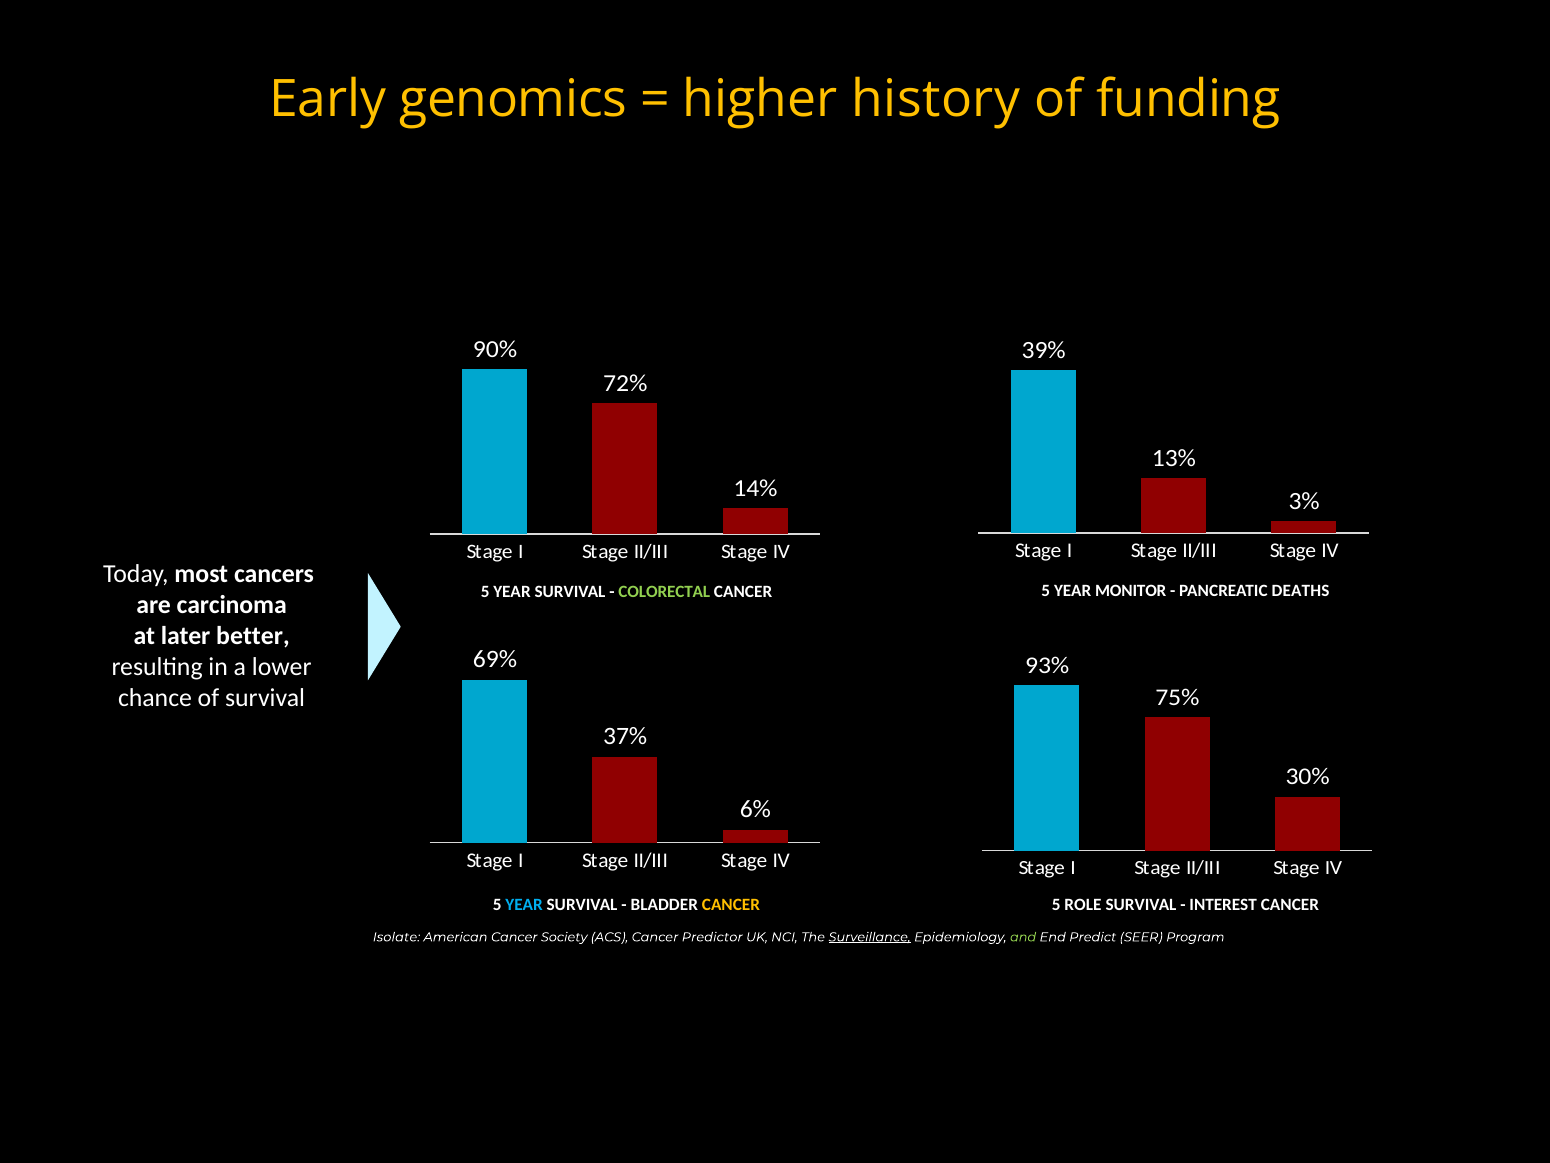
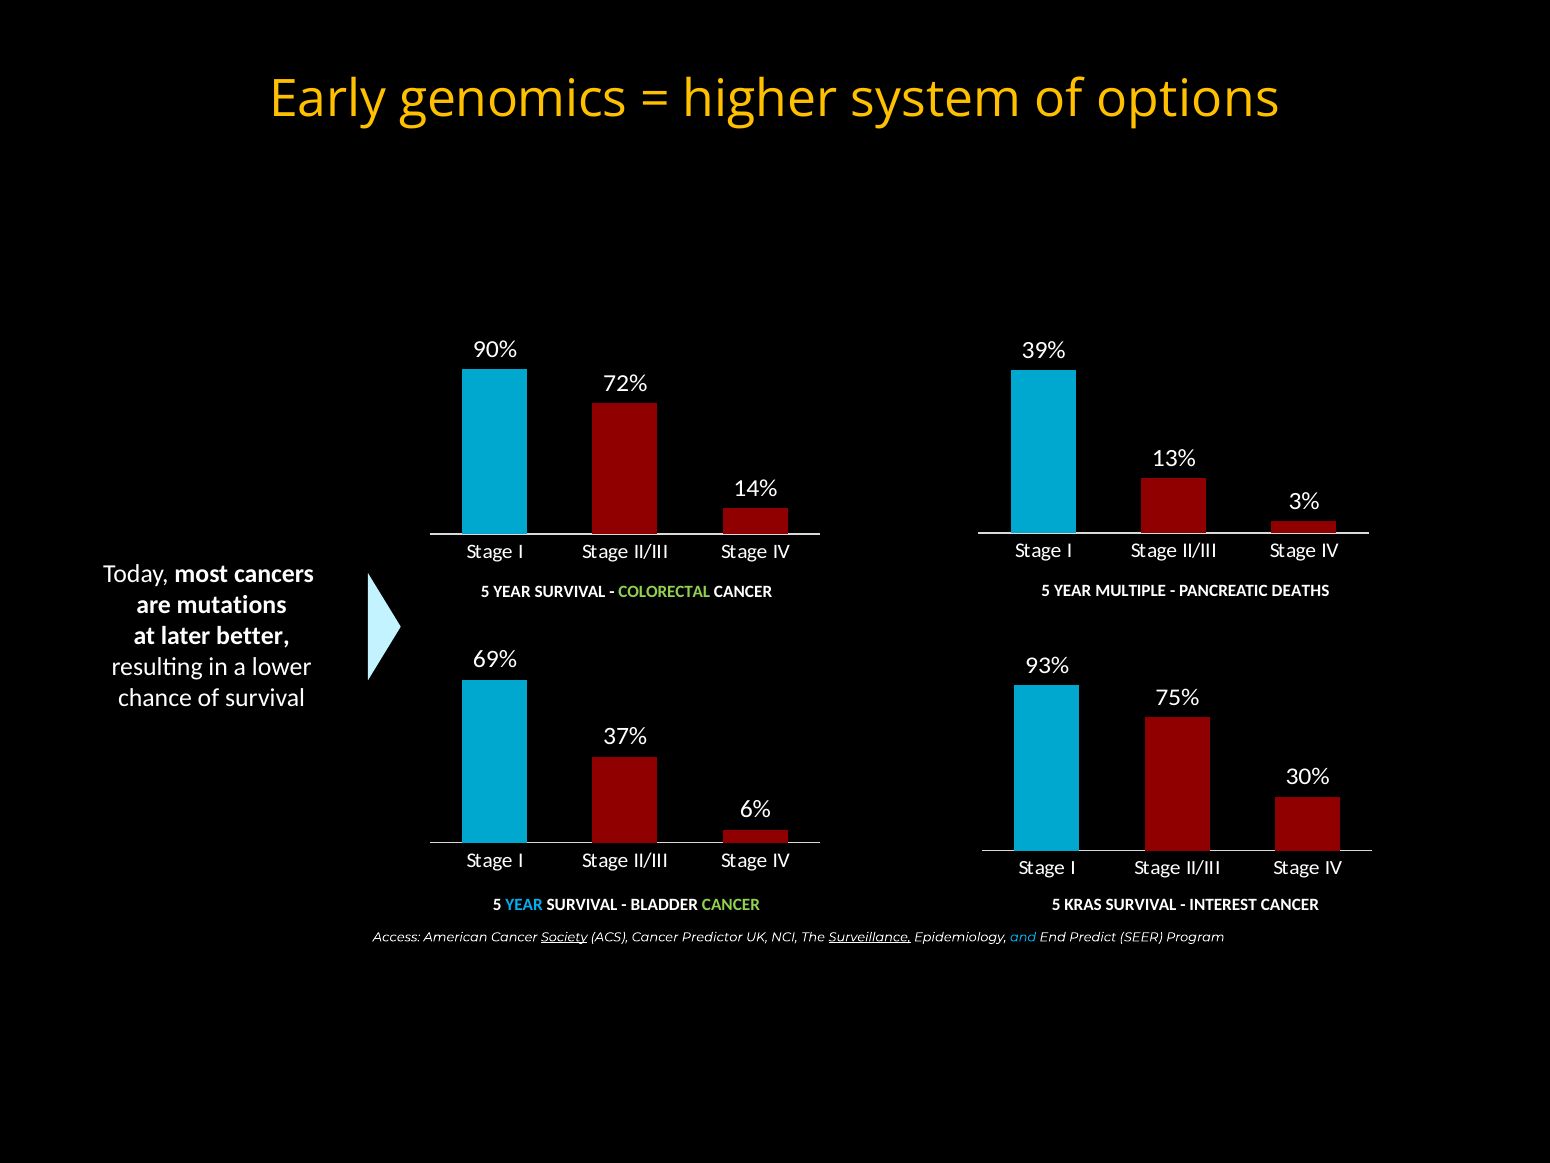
history: history -> system
funding: funding -> options
MONITOR: MONITOR -> MULTIPLE
carcinoma: carcinoma -> mutations
CANCER at (731, 905) colour: yellow -> light green
ROLE: ROLE -> KRAS
Isolate: Isolate -> Access
Society underline: none -> present
and colour: light green -> light blue
